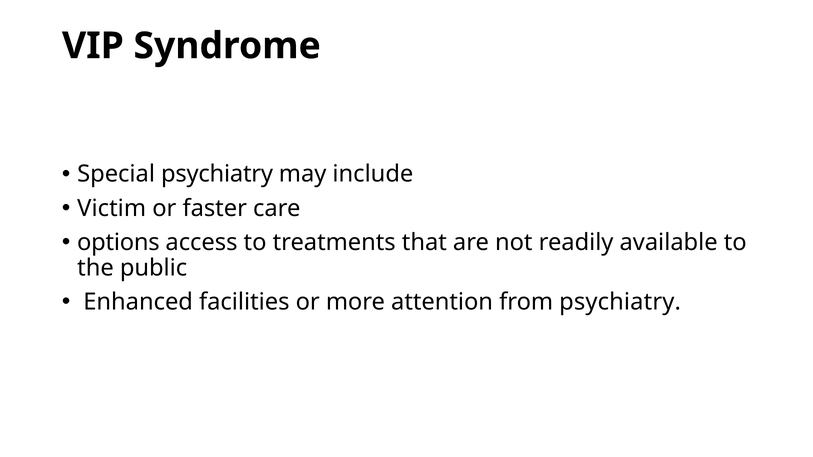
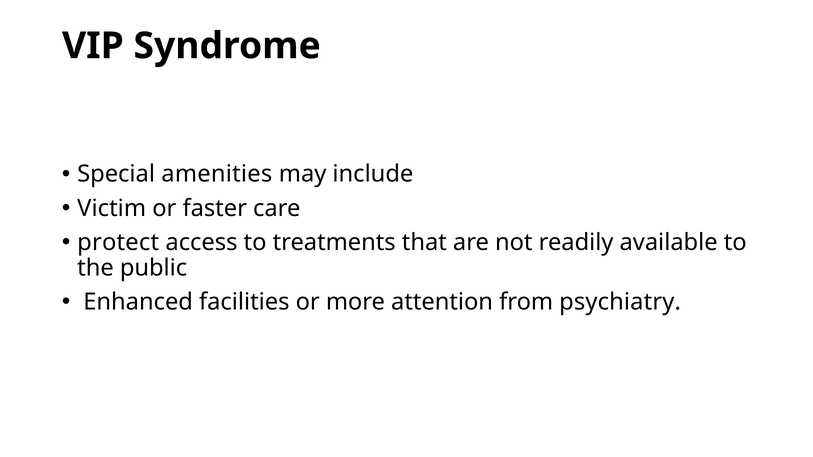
Special psychiatry: psychiatry -> amenities
options: options -> protect
